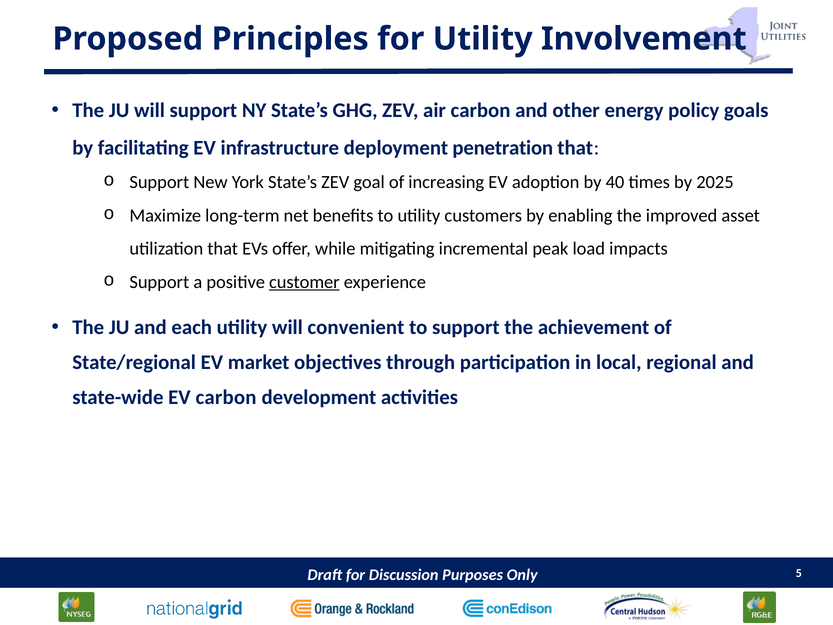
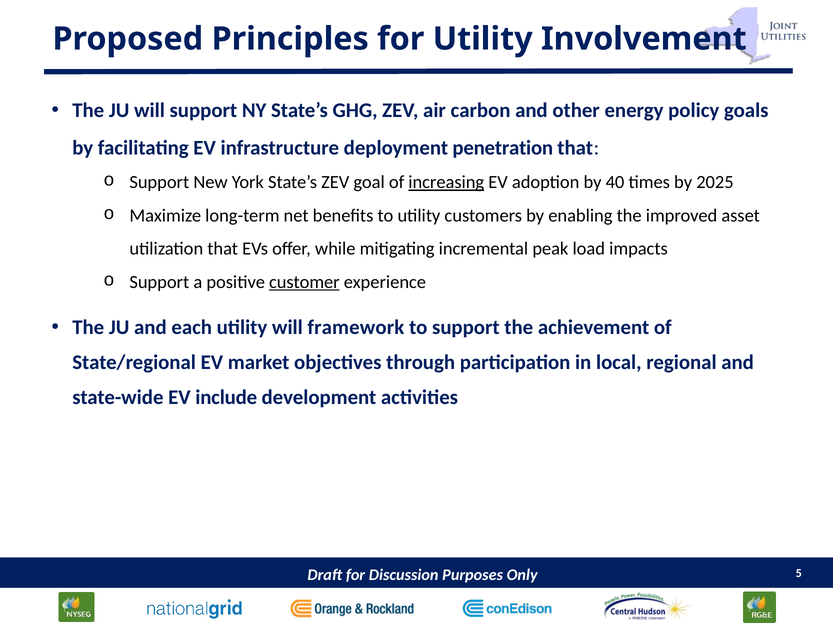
increasing underline: none -> present
convenient: convenient -> framework
EV carbon: carbon -> include
